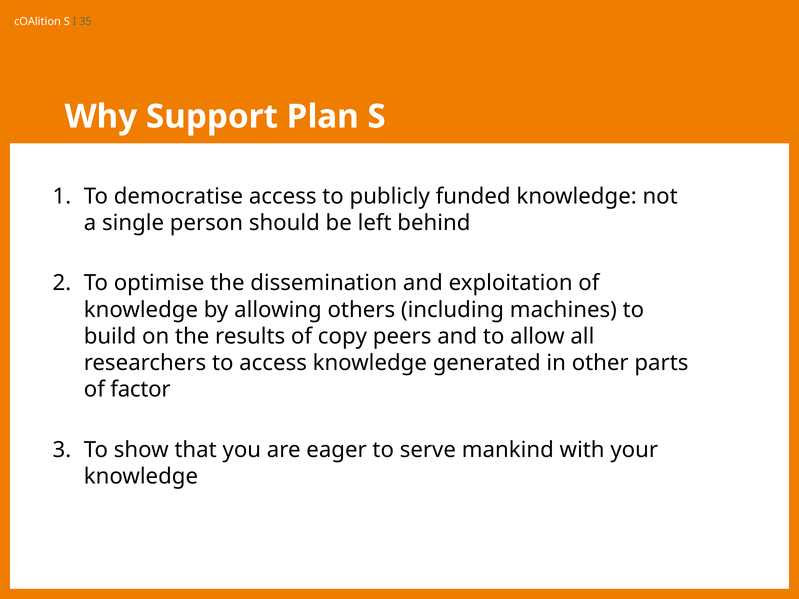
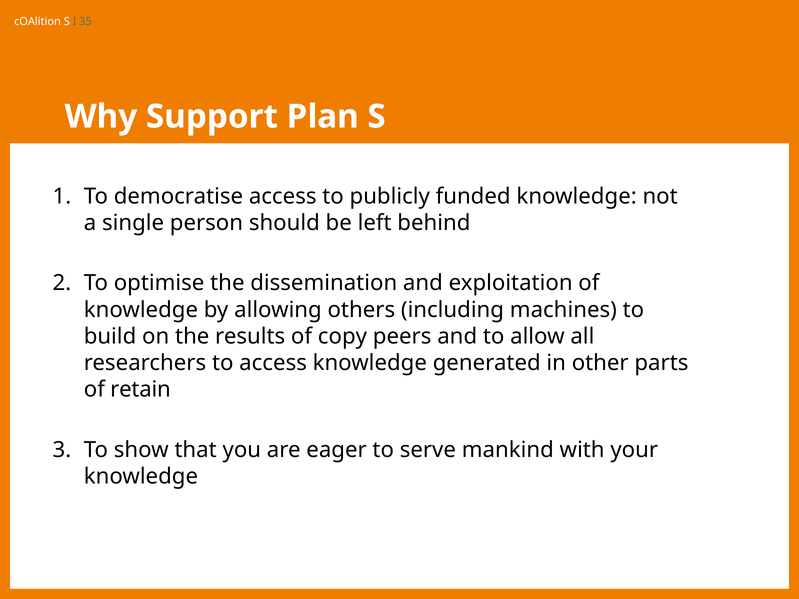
factor: factor -> retain
